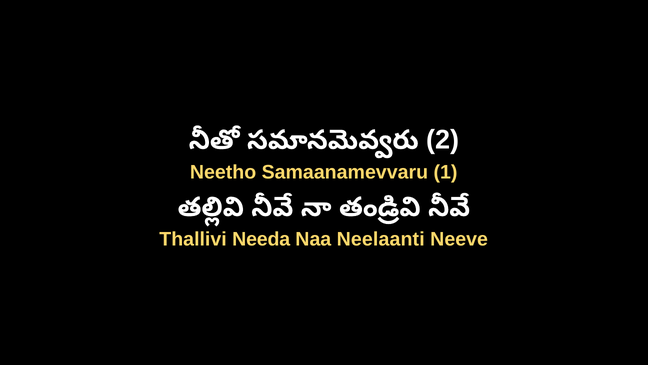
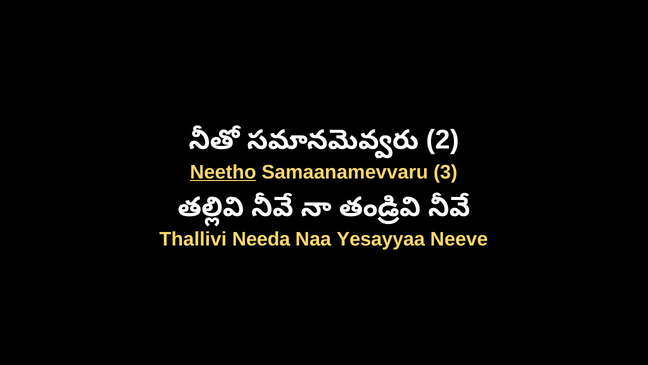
Neetho underline: none -> present
1: 1 -> 3
Neelaanti: Neelaanti -> Yesayyaa
